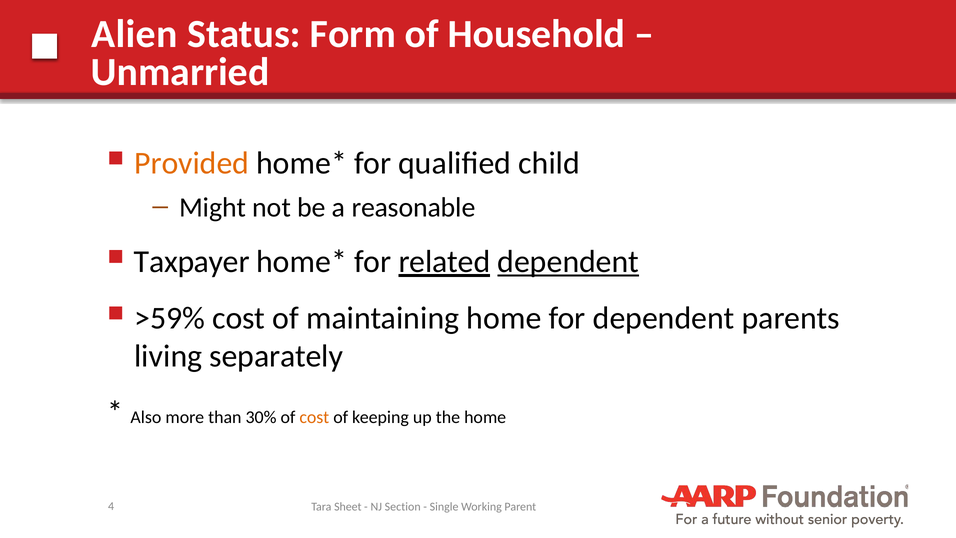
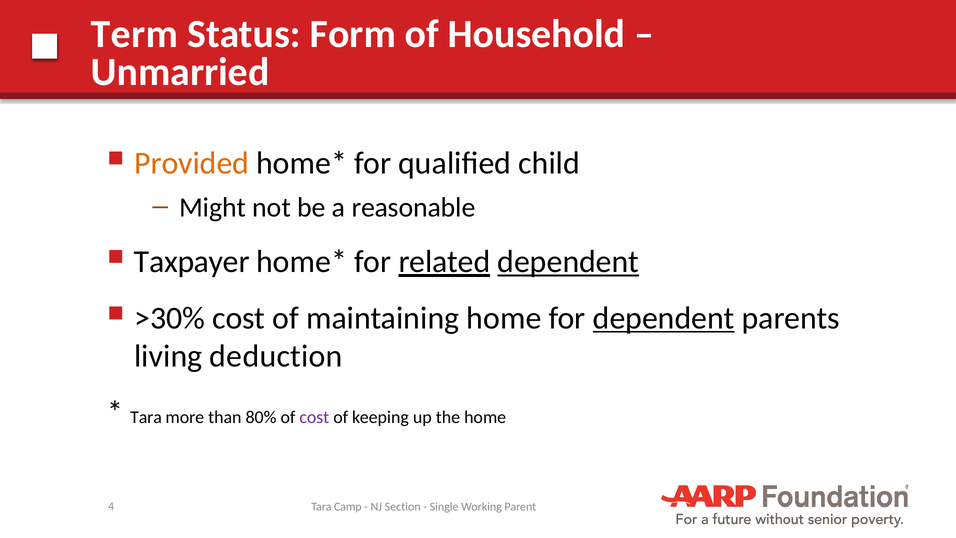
Alien: Alien -> Term
>59%: >59% -> >30%
dependent at (664, 318) underline: none -> present
separately: separately -> deduction
Also at (146, 417): Also -> Tara
30%: 30% -> 80%
cost at (314, 417) colour: orange -> purple
Sheet: Sheet -> Camp
